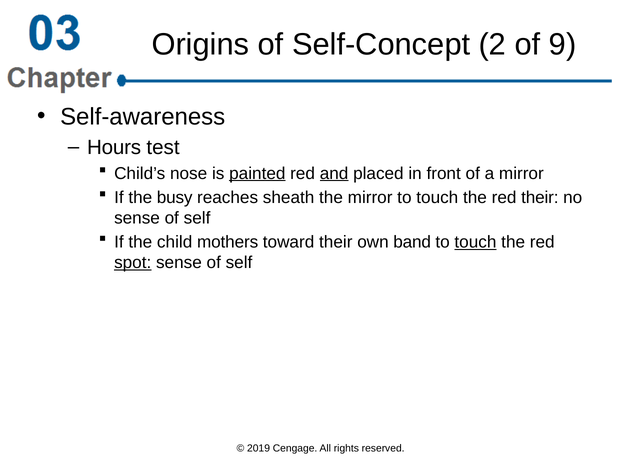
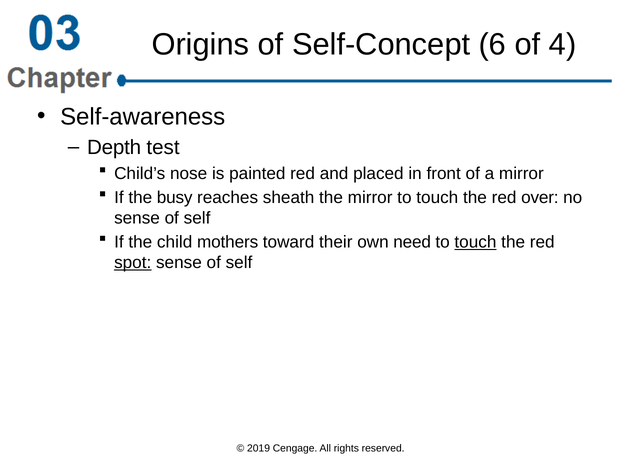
2: 2 -> 6
9: 9 -> 4
Hours: Hours -> Depth
painted underline: present -> none
and underline: present -> none
red their: their -> over
band: band -> need
